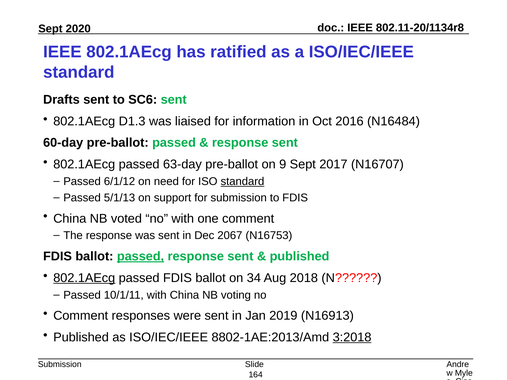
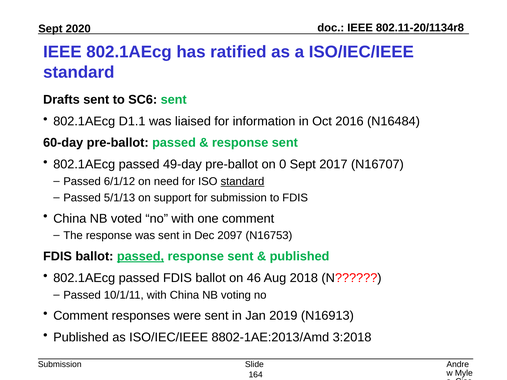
D1.3: D1.3 -> D1.1
63-day: 63-day -> 49-day
9: 9 -> 0
2067: 2067 -> 2097
802.1AEcg at (84, 278) underline: present -> none
34: 34 -> 46
3:2018 underline: present -> none
